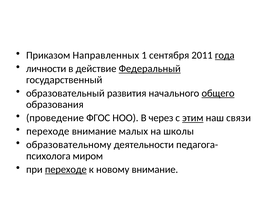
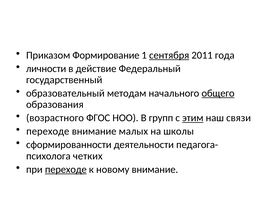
Направленных: Направленных -> Формирование
сентября underline: none -> present
года underline: present -> none
Федеральный underline: present -> none
развития: развития -> методам
проведение: проведение -> возрастного
через: через -> групп
образовательному: образовательному -> сформированности
миром: миром -> четких
